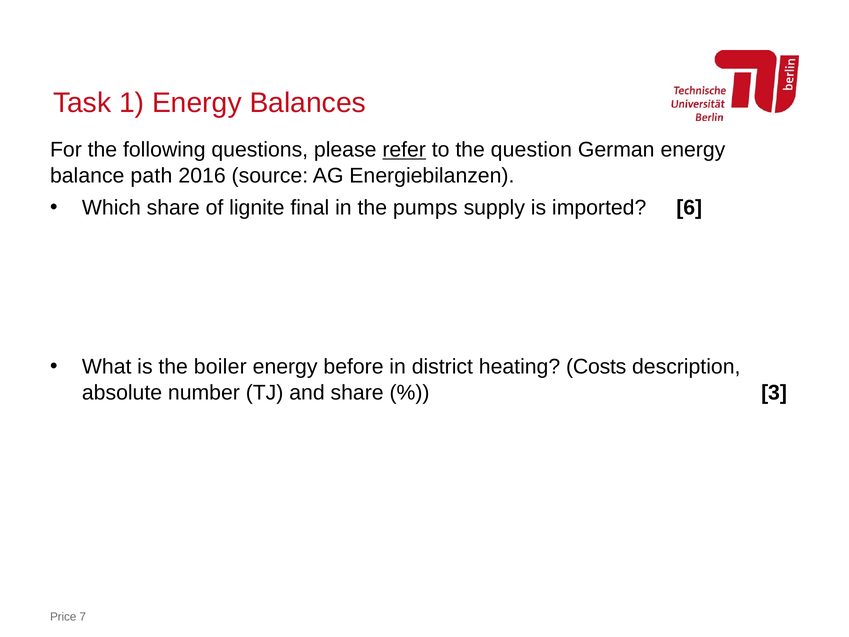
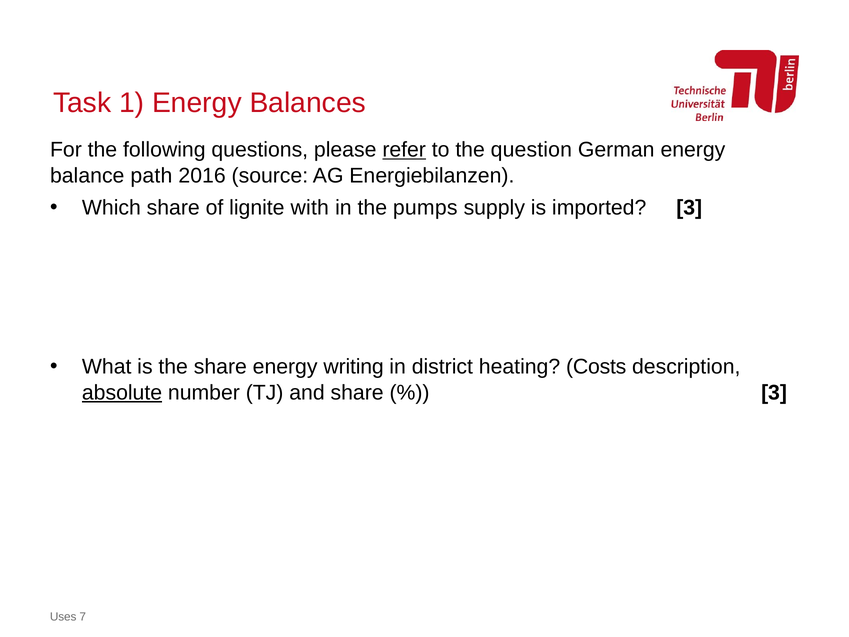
final: final -> with
imported 6: 6 -> 3
the boiler: boiler -> share
before: before -> writing
absolute underline: none -> present
Price: Price -> Uses
